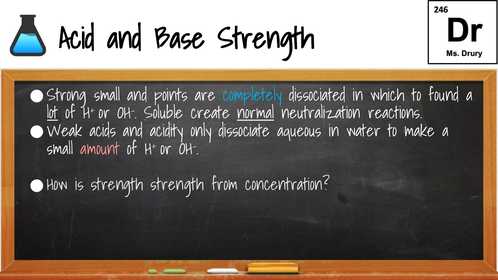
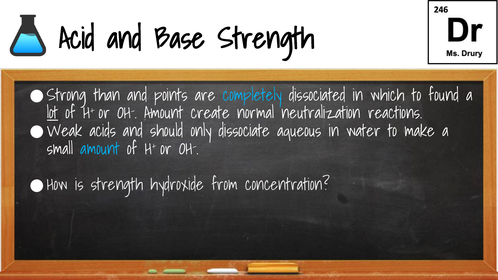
Strong small: small -> than
OH- Soluble: Soluble -> Amount
normal underline: present -> none
acidity: acidity -> should
amount at (100, 149) colour: pink -> light blue
strength strength: strength -> hydroxide
